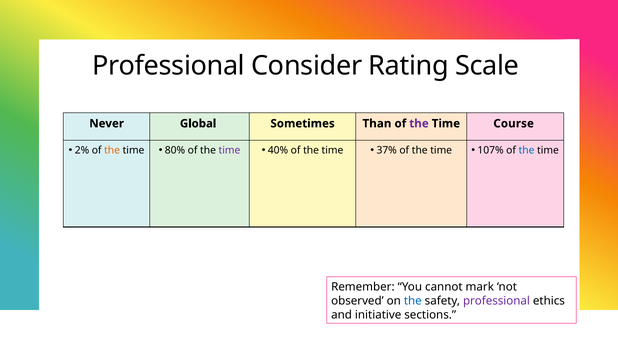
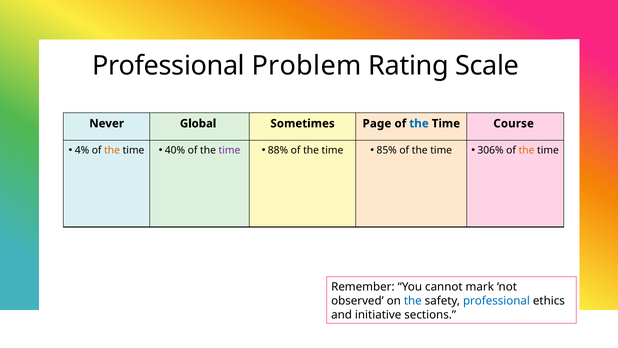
Consider: Consider -> Problem
Than: Than -> Page
the at (419, 123) colour: purple -> blue
2%: 2% -> 4%
80%: 80% -> 40%
40%: 40% -> 88%
37%: 37% -> 85%
107%: 107% -> 306%
the at (527, 150) colour: blue -> orange
professional at (496, 300) colour: purple -> blue
